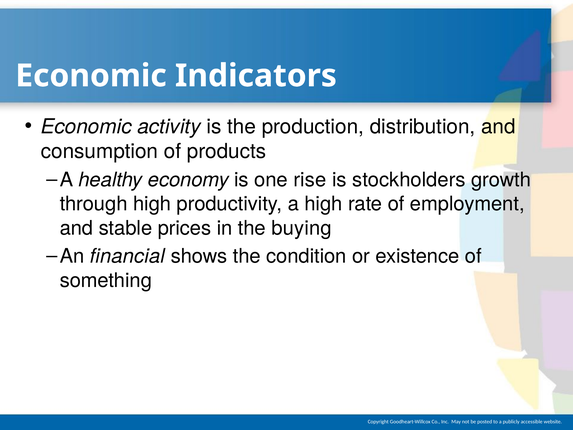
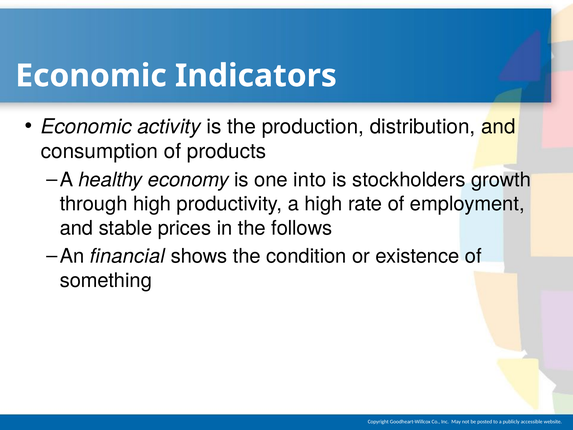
rise: rise -> into
buying: buying -> follows
